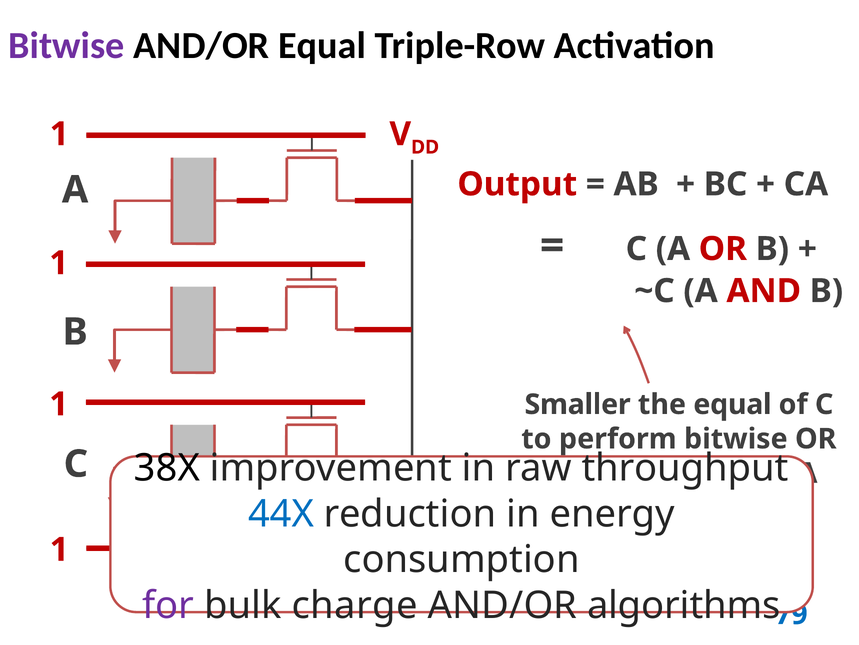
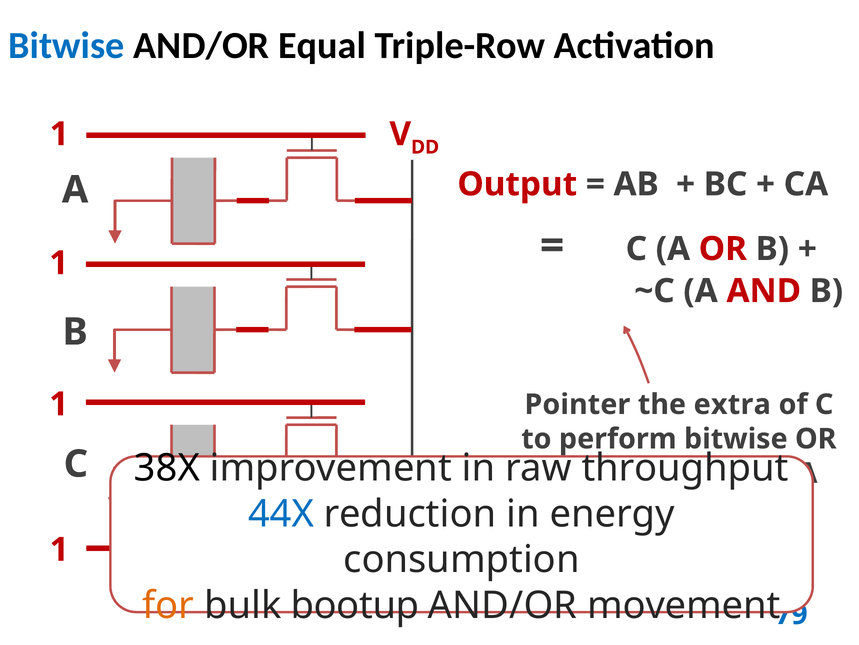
Bitwise at (67, 46) colour: purple -> blue
Smaller: Smaller -> Pointer
the equal: equal -> extra
for colour: purple -> orange
charge: charge -> bootup
algorithms: algorithms -> movement
